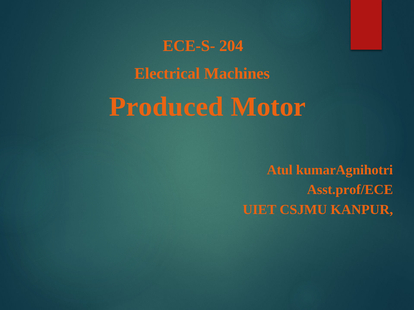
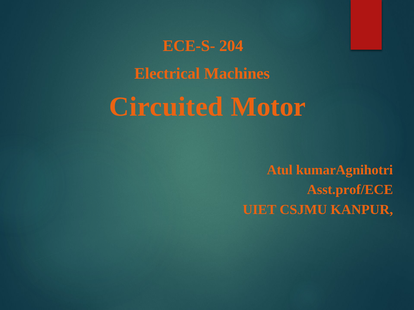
Produced: Produced -> Circuited
